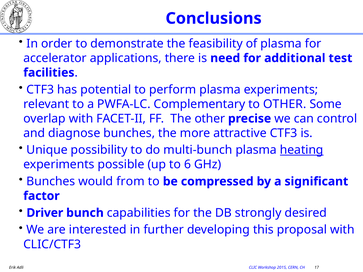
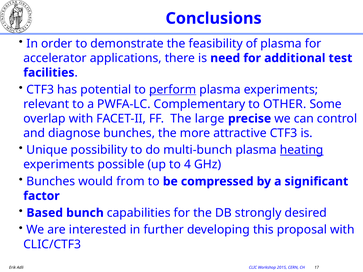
perform underline: none -> present
The other: other -> large
6: 6 -> 4
Driver: Driver -> Based
